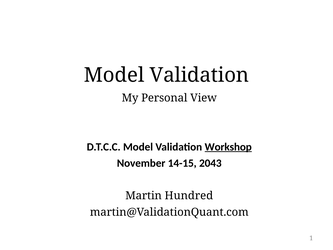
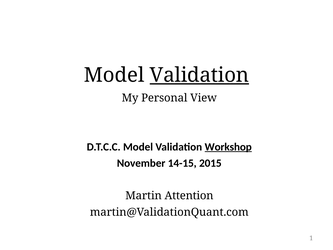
Validation at (199, 75) underline: none -> present
2043: 2043 -> 2015
Hundred: Hundred -> Attention
